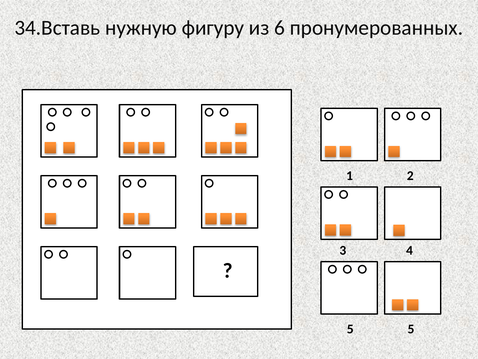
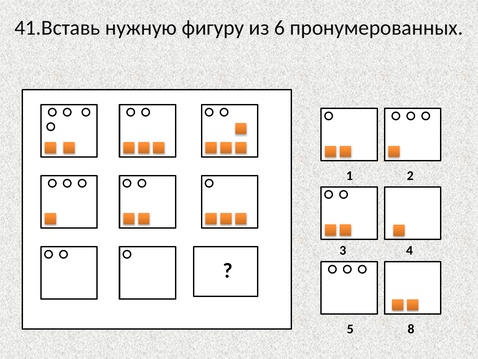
34.Вставь: 34.Вставь -> 41.Вставь
5 5: 5 -> 8
